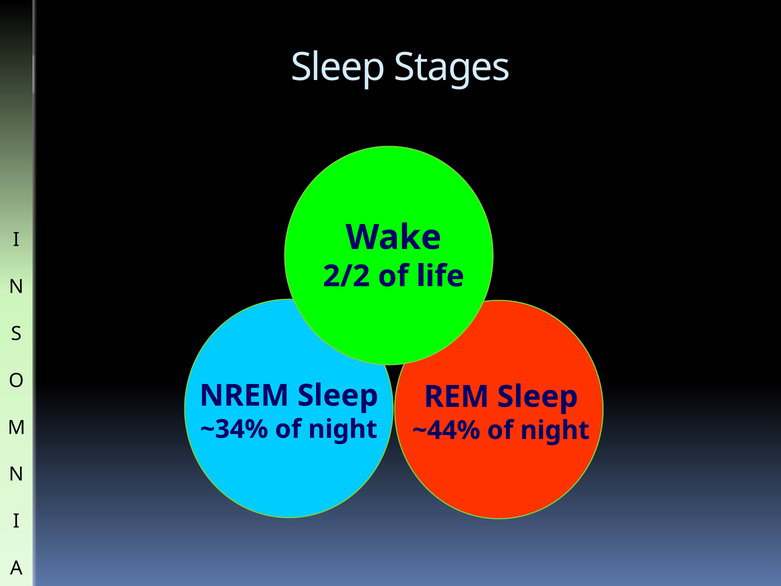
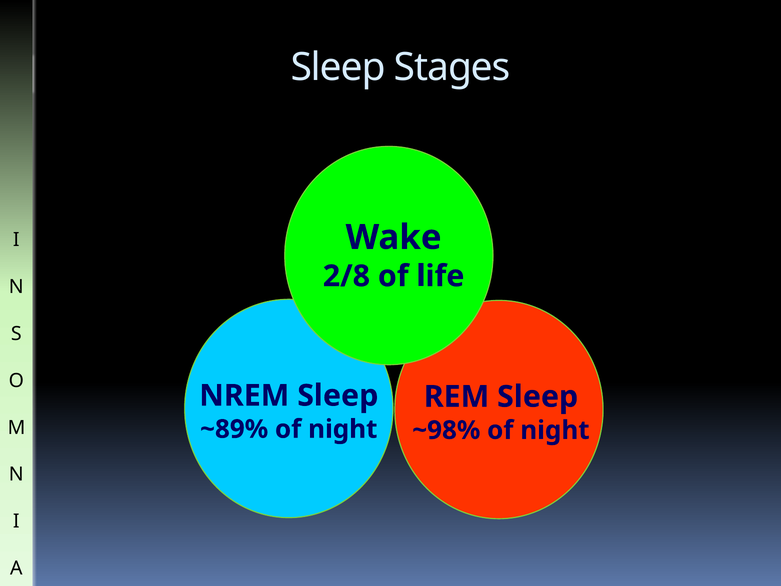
2/2: 2/2 -> 2/8
~34%: ~34% -> ~89%
~44%: ~44% -> ~98%
